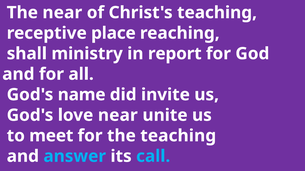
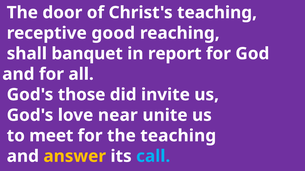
The near: near -> door
place: place -> good
ministry: ministry -> banquet
name: name -> those
answer colour: light blue -> yellow
